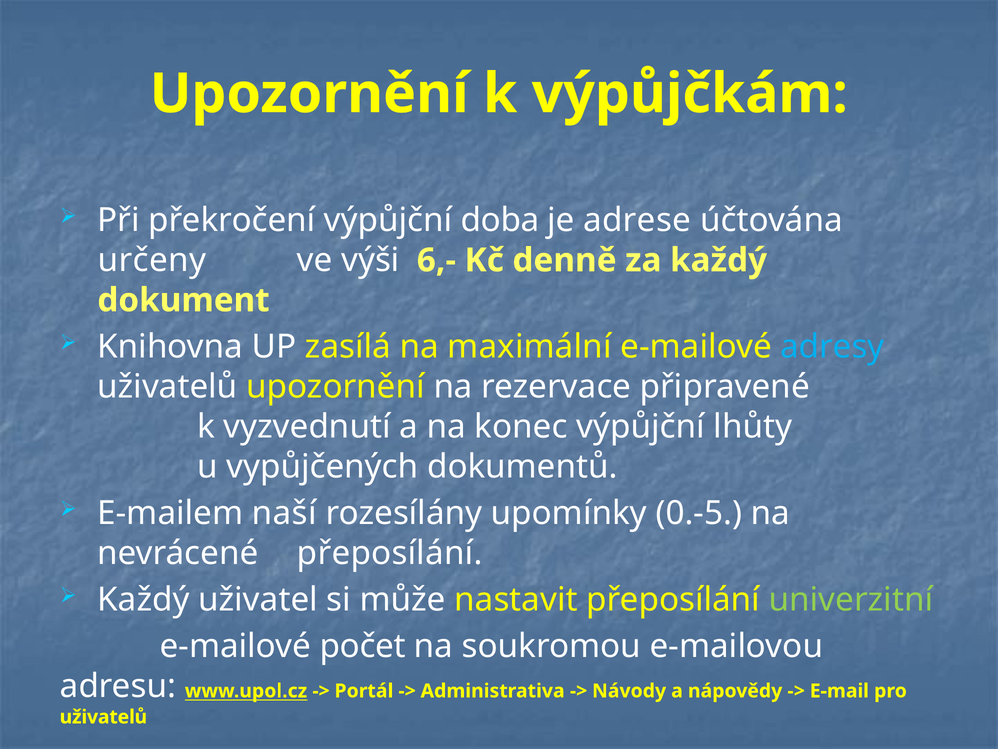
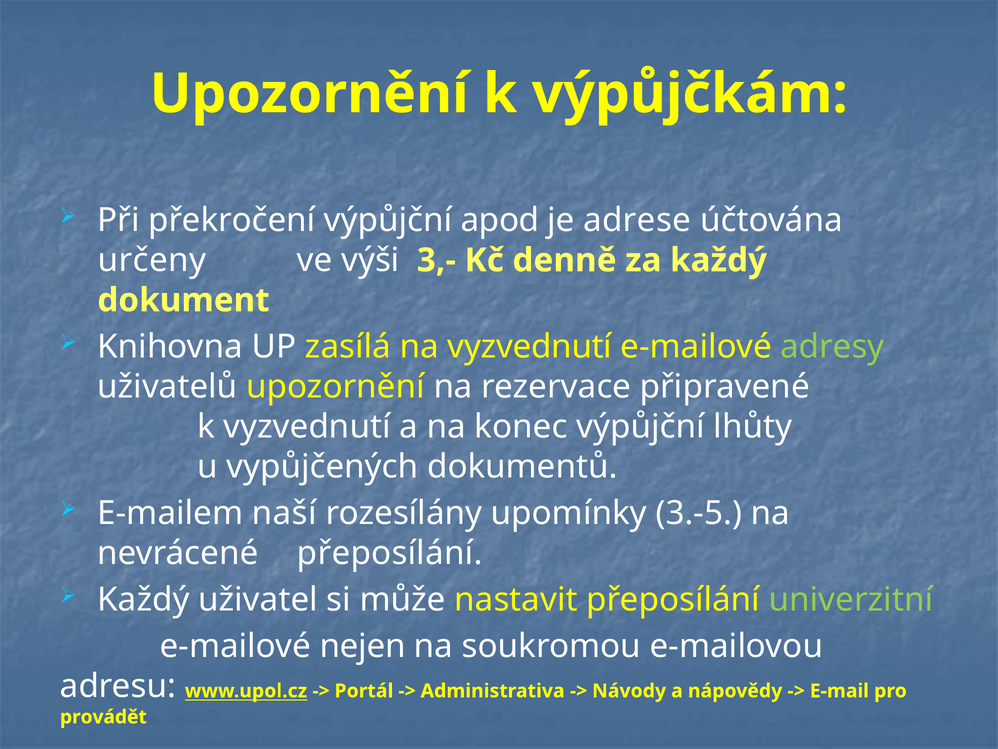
doba: doba -> apod
6,-: 6,- -> 3,-
na maximální: maximální -> vyzvednutí
adresy colour: light blue -> light green
0.-5: 0.-5 -> 3.-5
počet: počet -> nejen
uživatelů at (103, 717): uživatelů -> provádět
